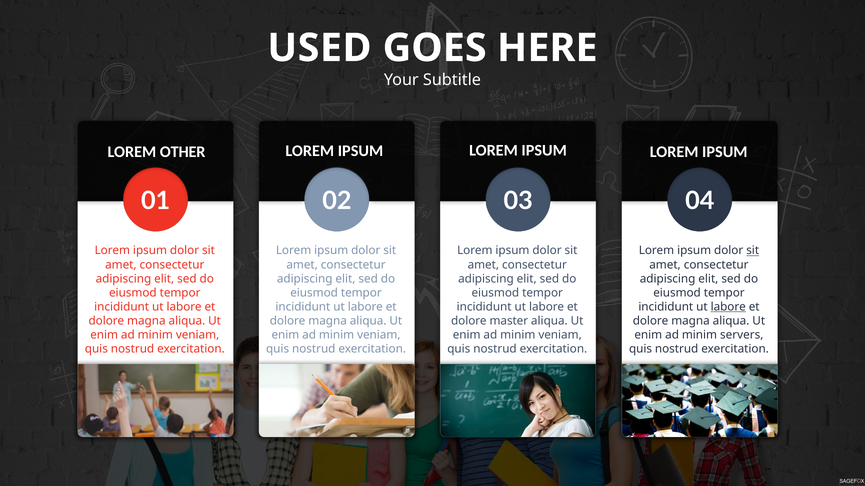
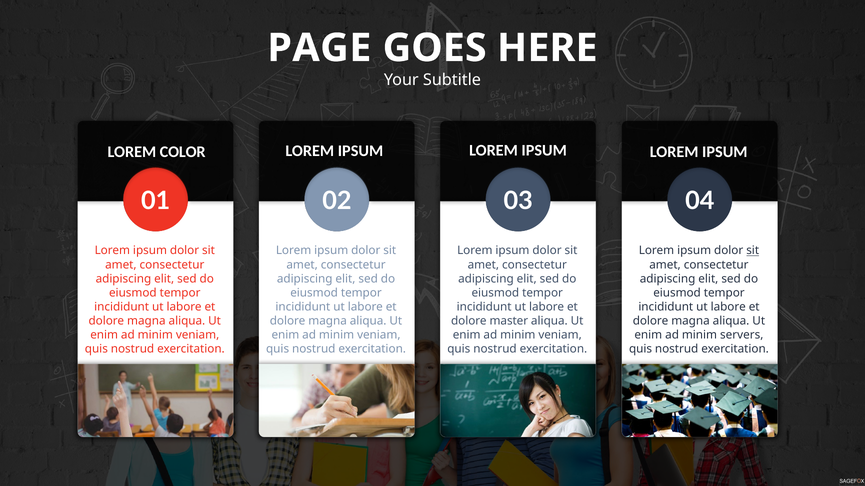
USED: USED -> PAGE
OTHER: OTHER -> COLOR
labore at (728, 307) underline: present -> none
